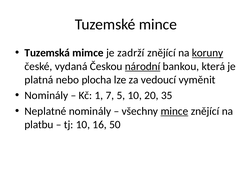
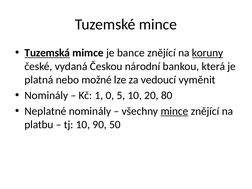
Tuzemská underline: none -> present
zadrží: zadrží -> bance
národní underline: present -> none
plocha: plocha -> možné
7: 7 -> 0
35: 35 -> 80
16: 16 -> 90
